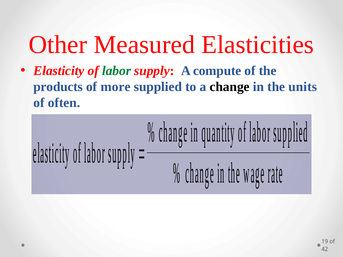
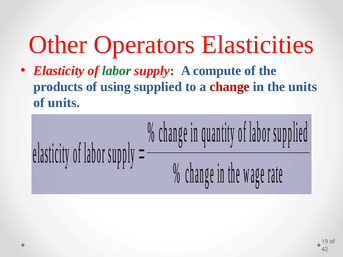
Measured: Measured -> Operators
more: more -> using
change at (230, 87) colour: black -> red
of often: often -> units
